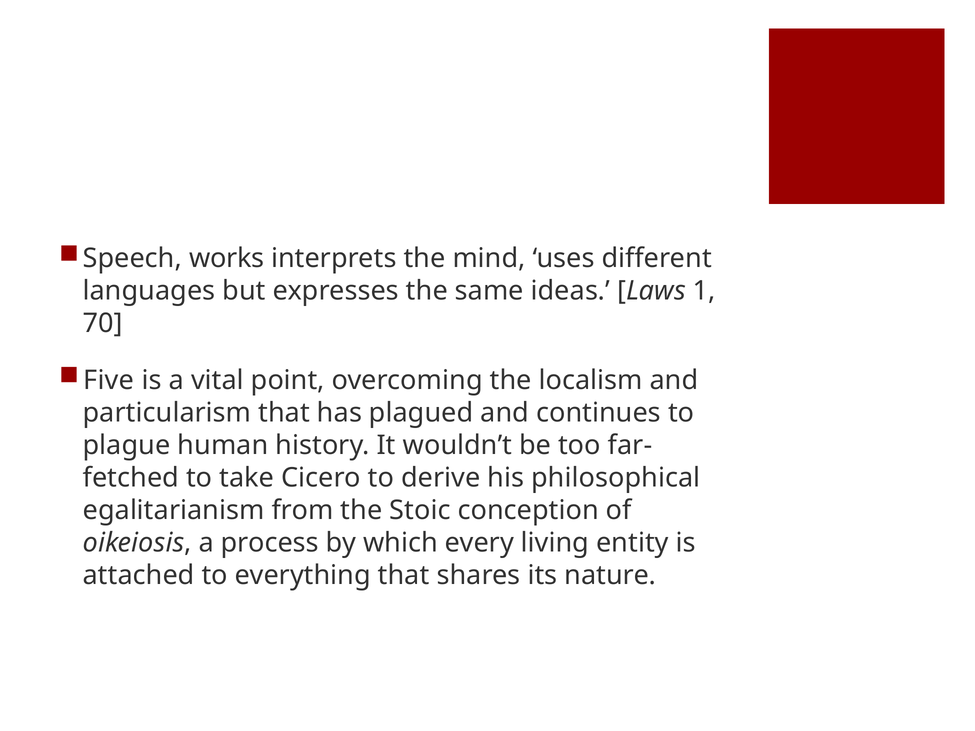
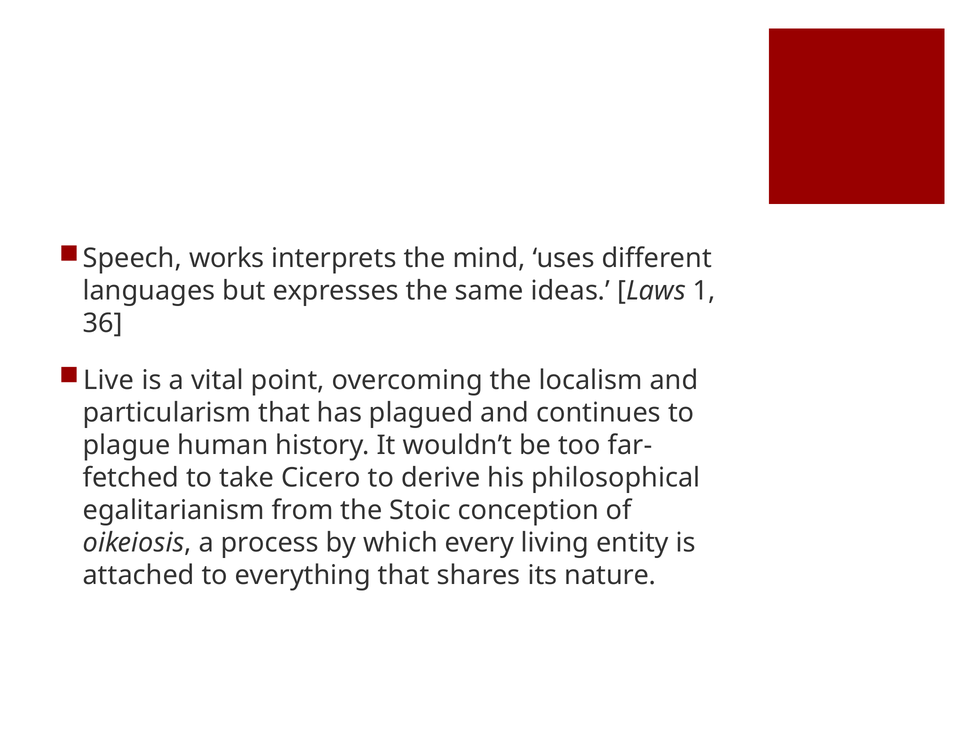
70: 70 -> 36
Five: Five -> Live
